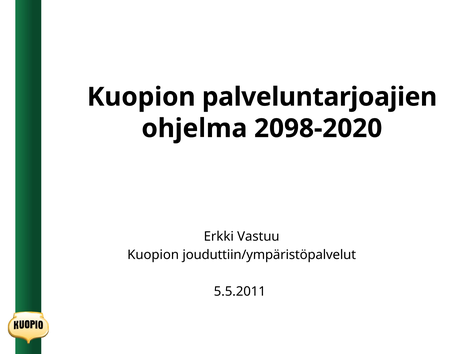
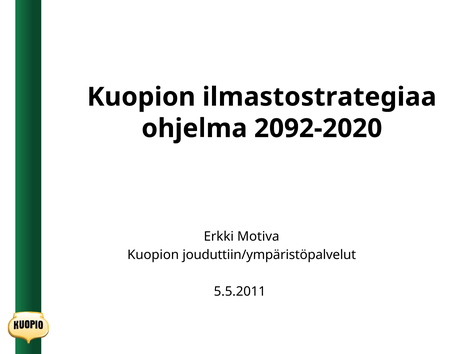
palveluntarjoajien: palveluntarjoajien -> ilmastostrategiaa
2098-2020: 2098-2020 -> 2092-2020
Vastuu: Vastuu -> Motiva
